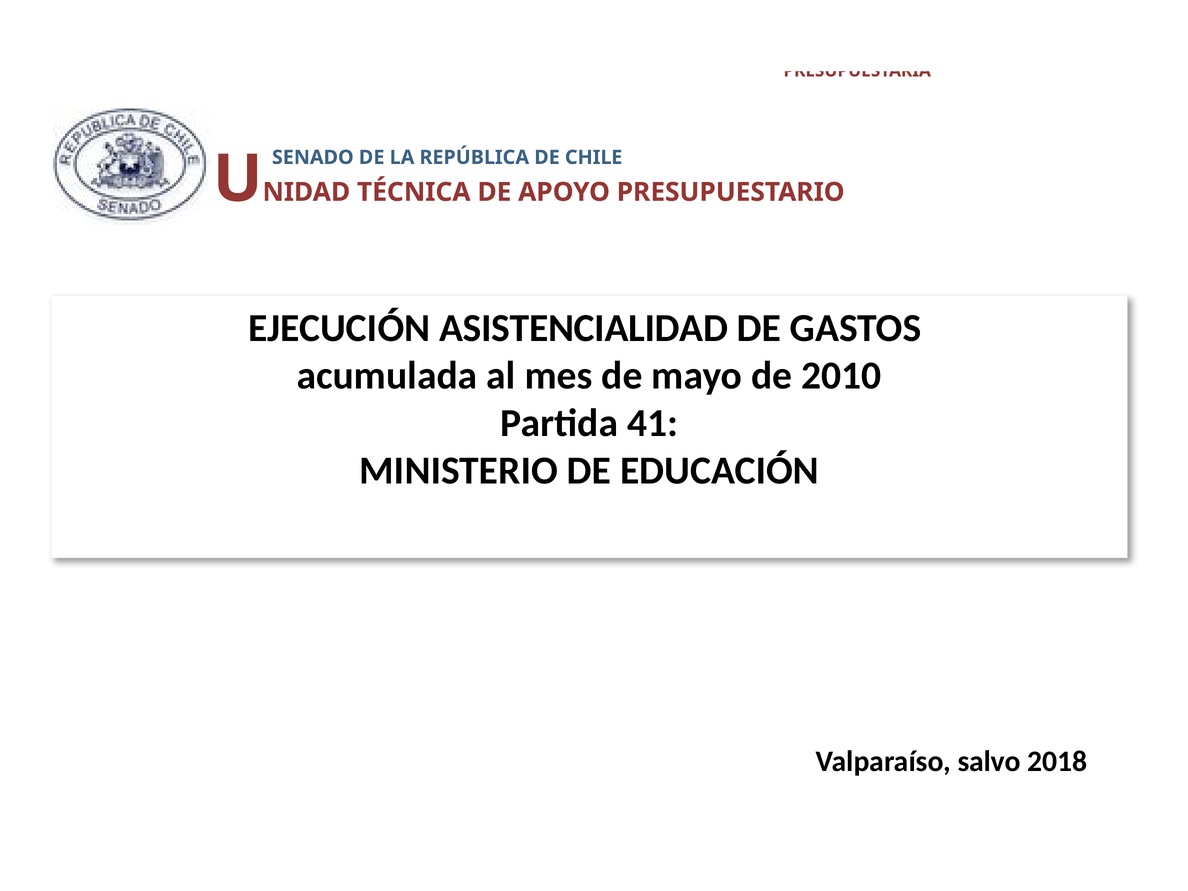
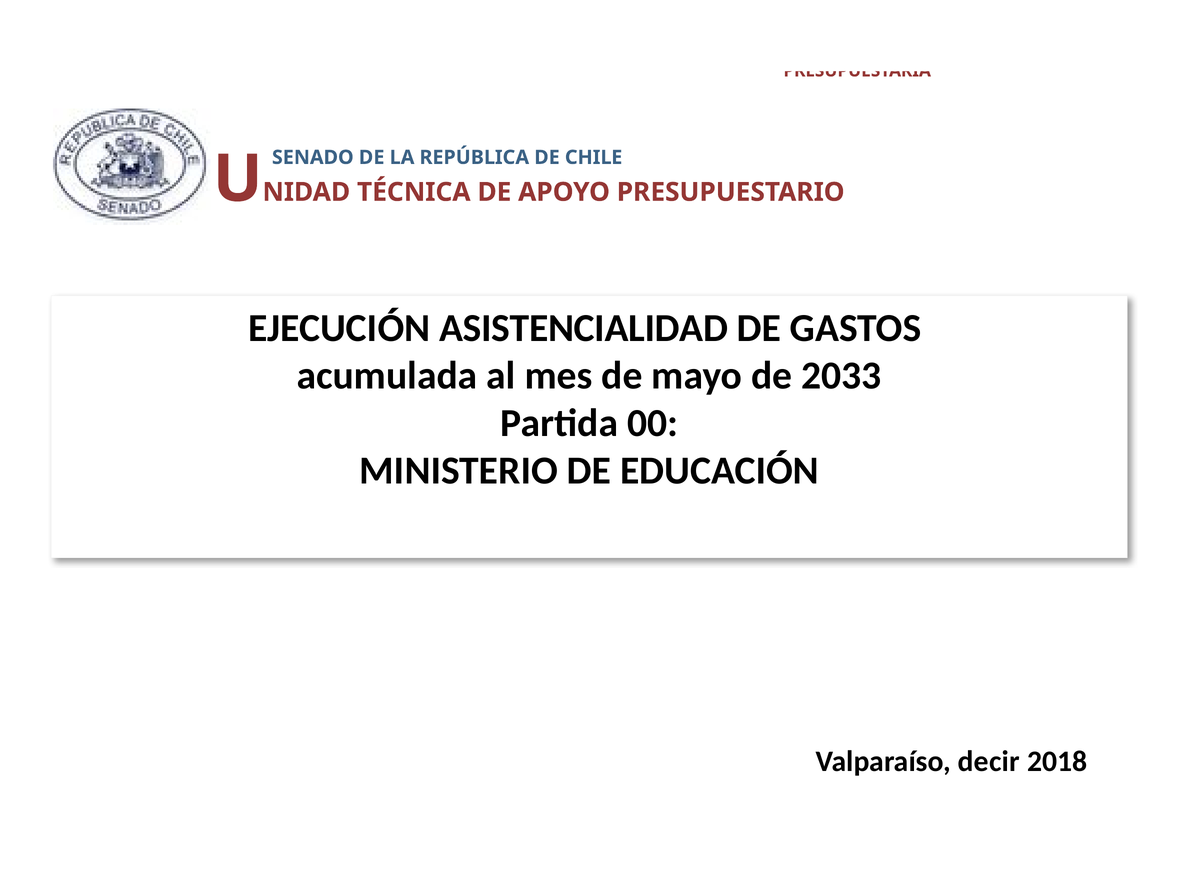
2010: 2010 -> 2033
41: 41 -> 00
salvo: salvo -> decir
